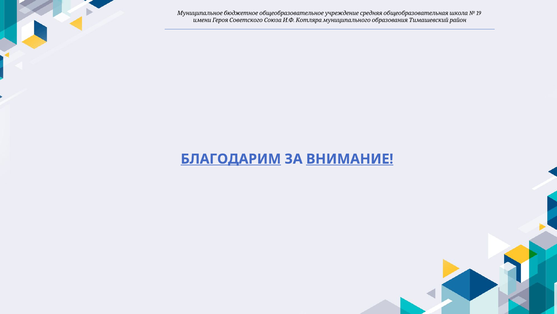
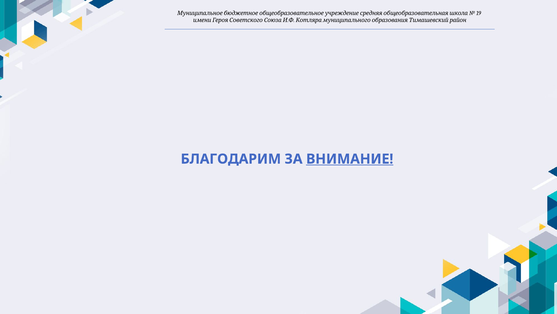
БЛАГОДАРИМ underline: present -> none
